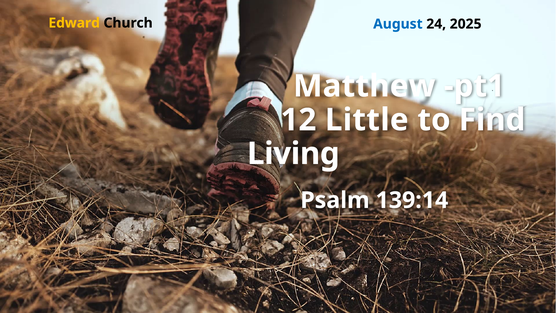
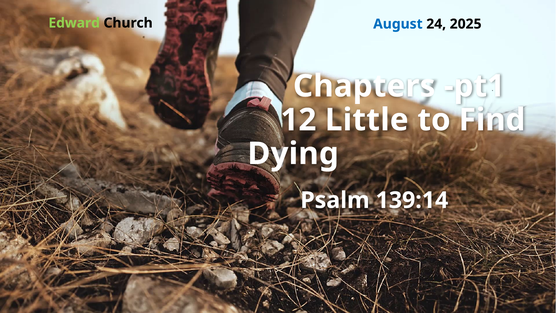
Edward colour: yellow -> light green
Matthew: Matthew -> Chapters
Living: Living -> Dying
